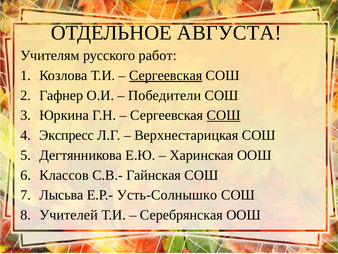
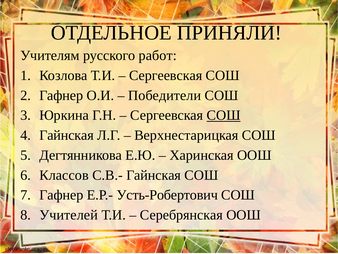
АВГУСТА: АВГУСТА -> ПРИНЯЛИ
Сергеевская at (166, 75) underline: present -> none
Экспресс at (67, 135): Экспресс -> Гайнская
Лысьва at (61, 195): Лысьва -> Гафнер
Усть-Солнышко: Усть-Солнышко -> Усть-Робертович
